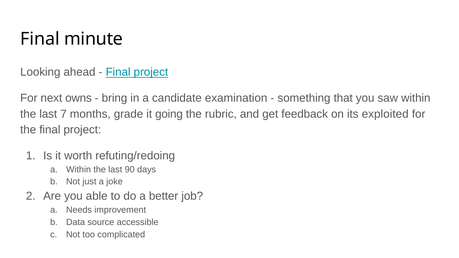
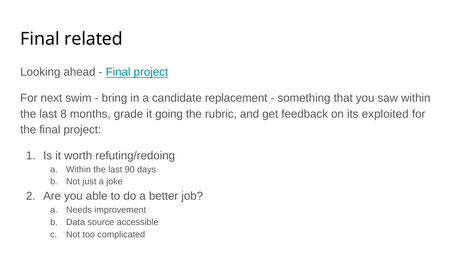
minute: minute -> related
owns: owns -> swim
examination: examination -> replacement
7: 7 -> 8
